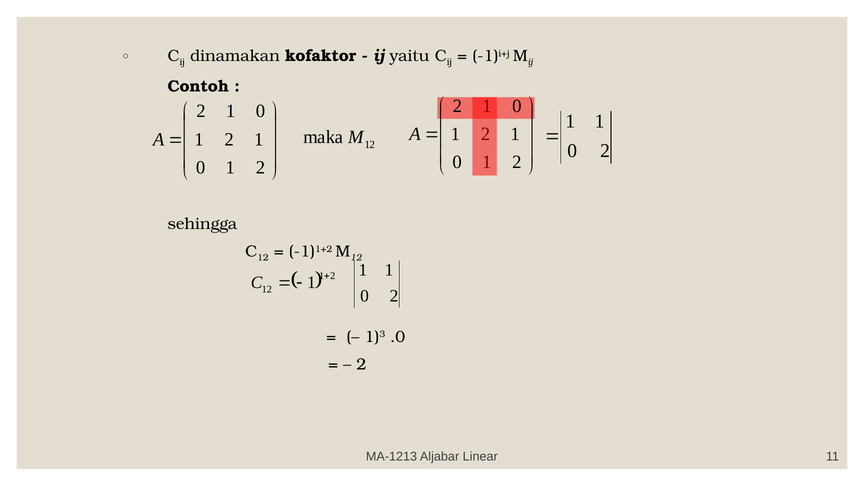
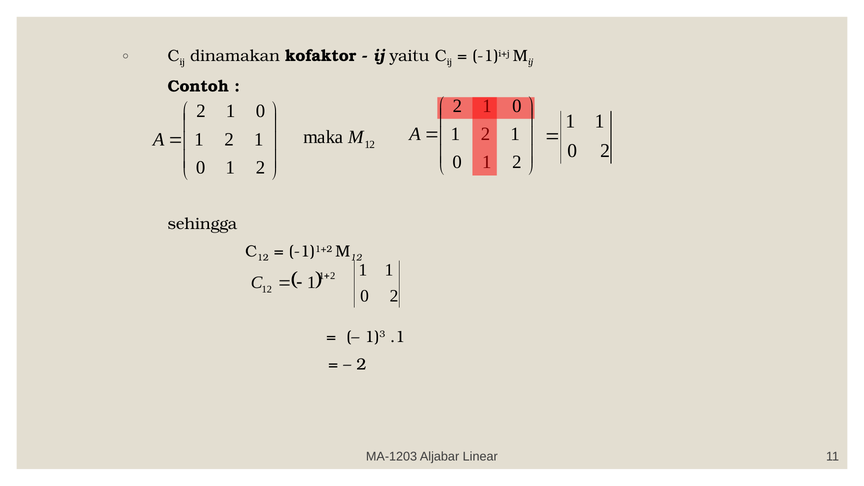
.0: .0 -> .1
MA-1213: MA-1213 -> MA-1203
